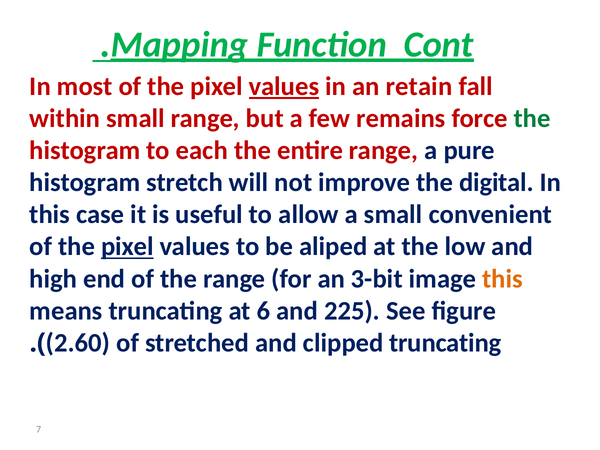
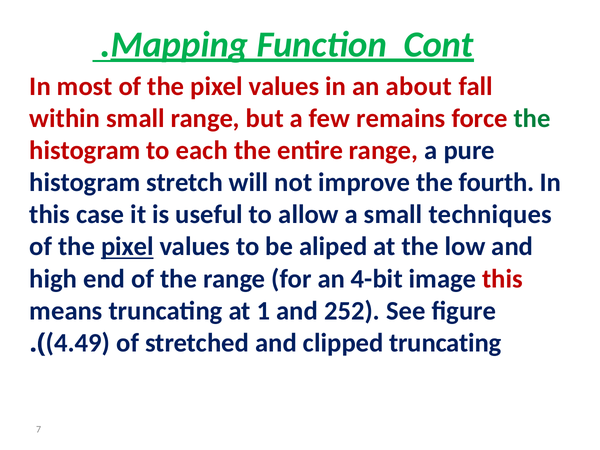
values at (284, 87) underline: present -> none
retain: retain -> about
digital: digital -> fourth
convenient: convenient -> techniques
3-bit: 3-bit -> 4-bit
this at (502, 279) colour: orange -> red
6: 6 -> 1
225: 225 -> 252
2.60: 2.60 -> 4.49
